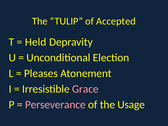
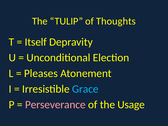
Accepted: Accepted -> Thoughts
Held: Held -> Itself
Grace colour: pink -> light blue
